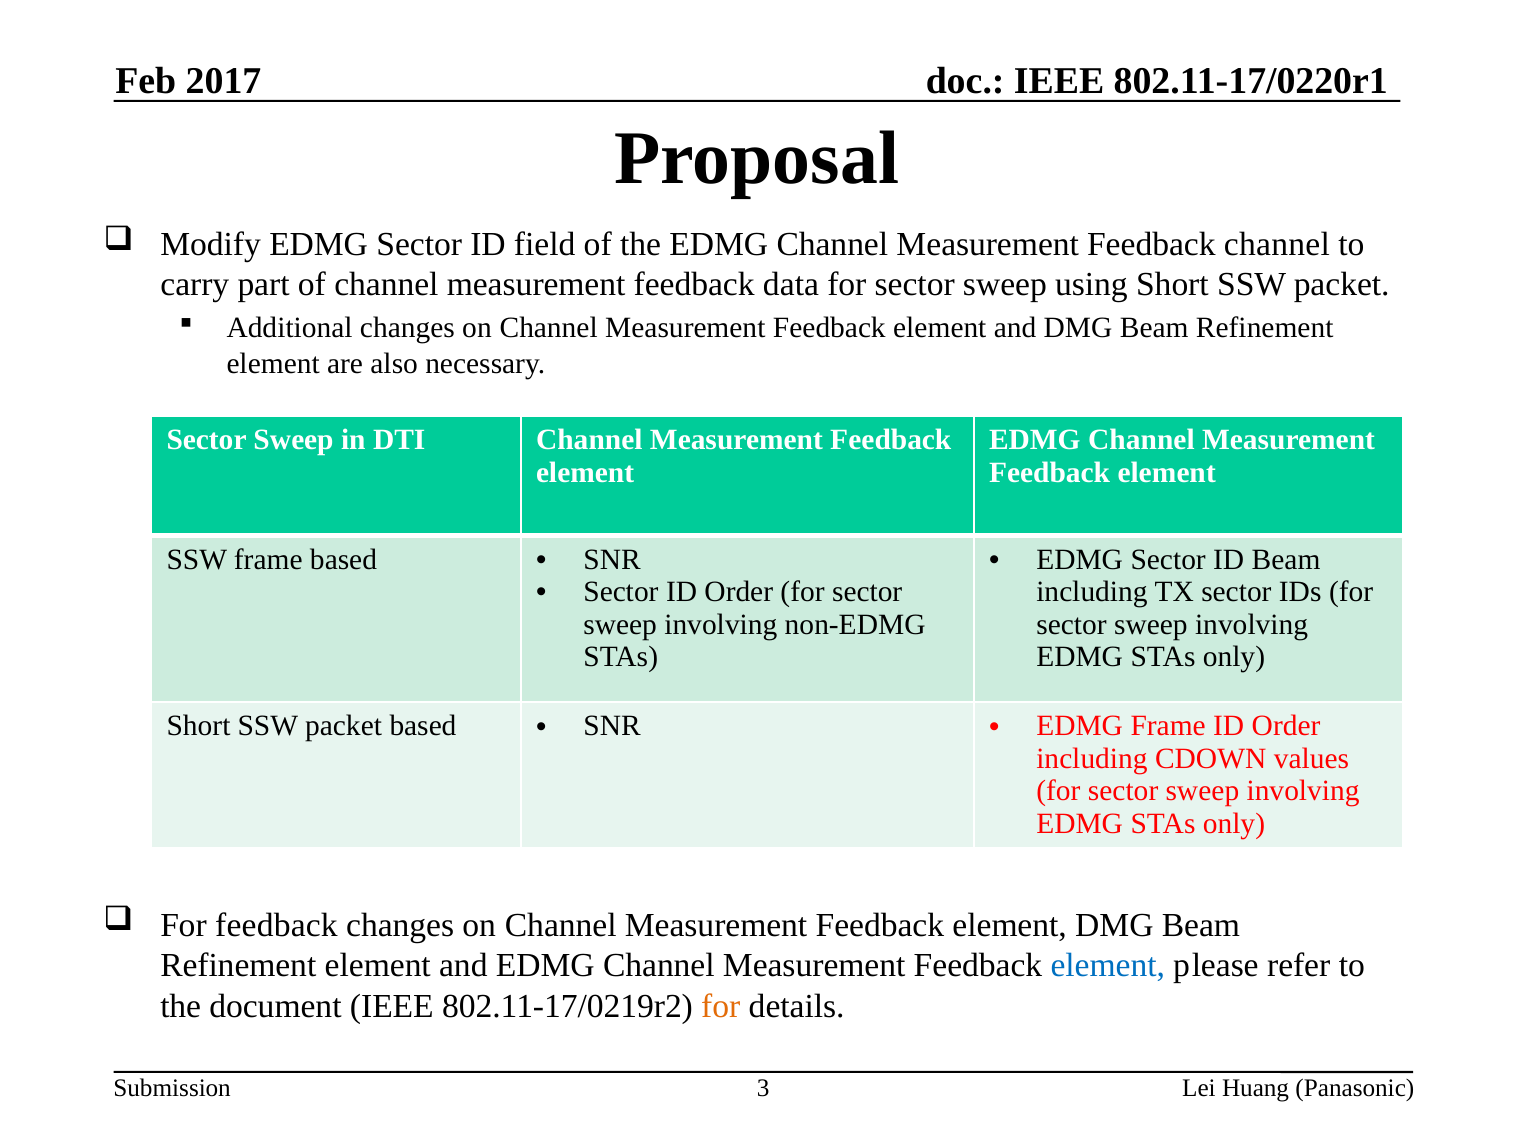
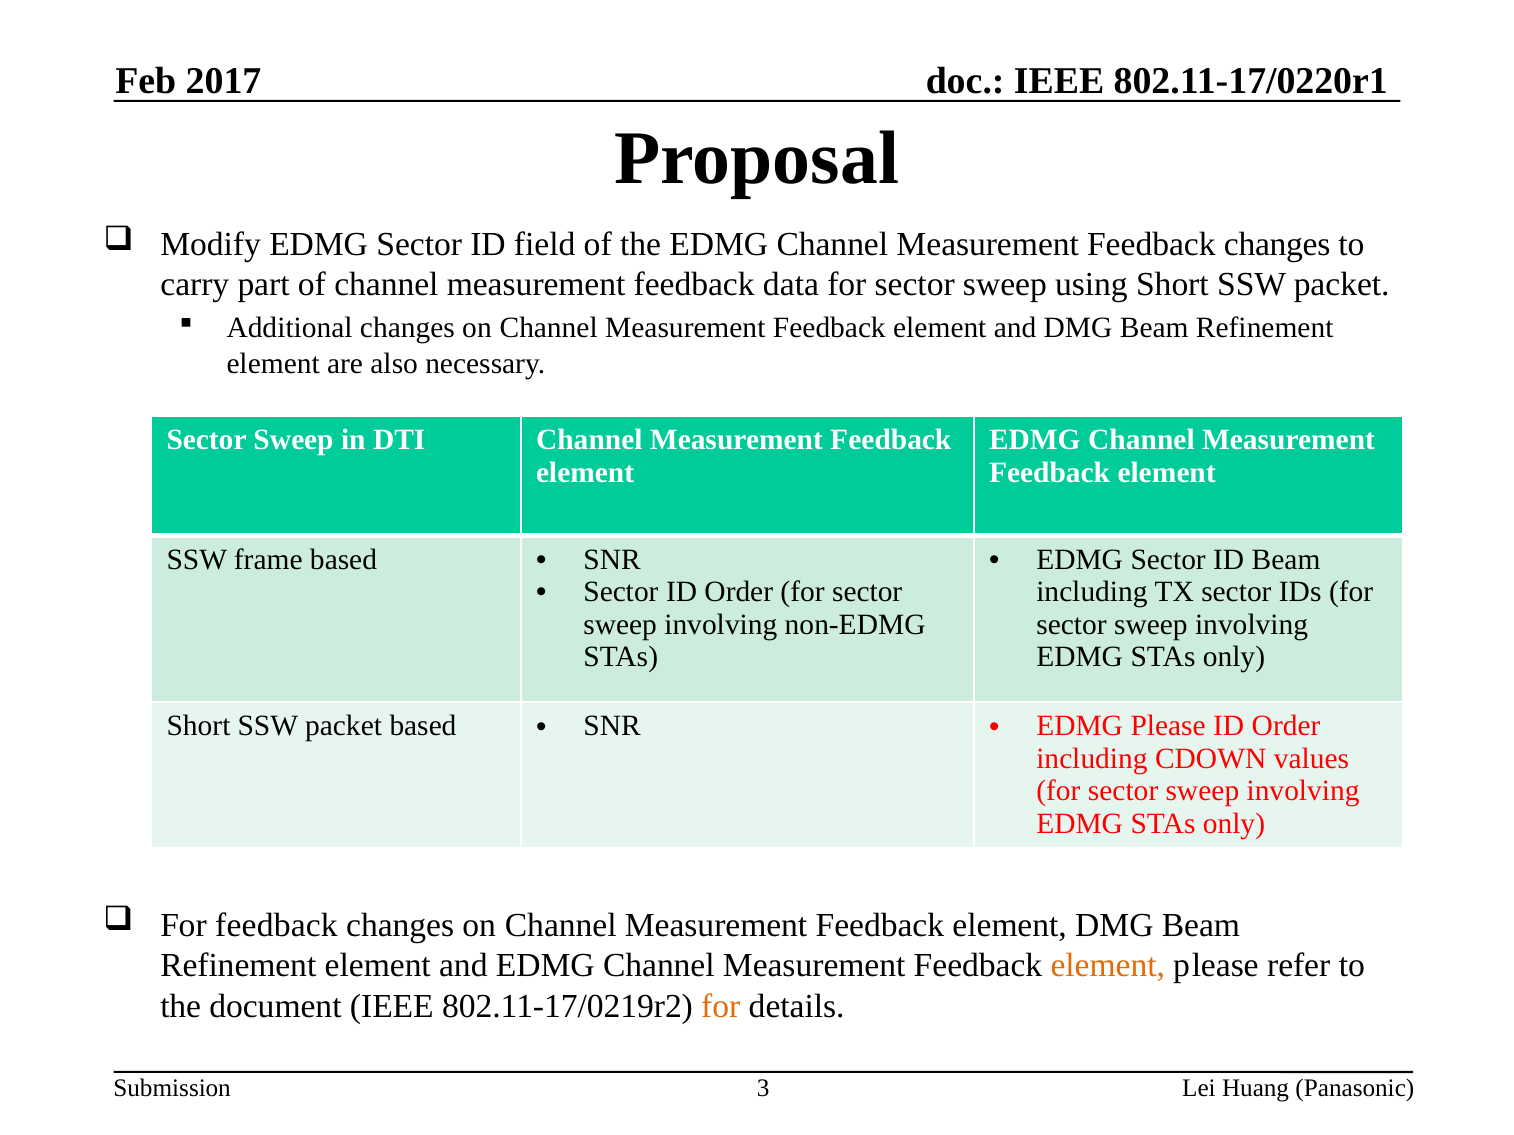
Measurement Feedback channel: channel -> changes
EDMG Frame: Frame -> Please
element at (1108, 966) colour: blue -> orange
